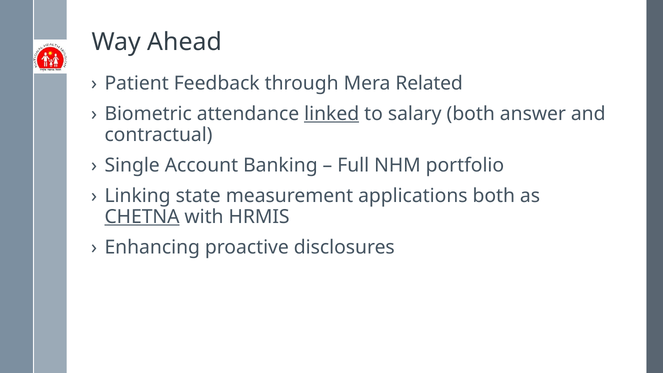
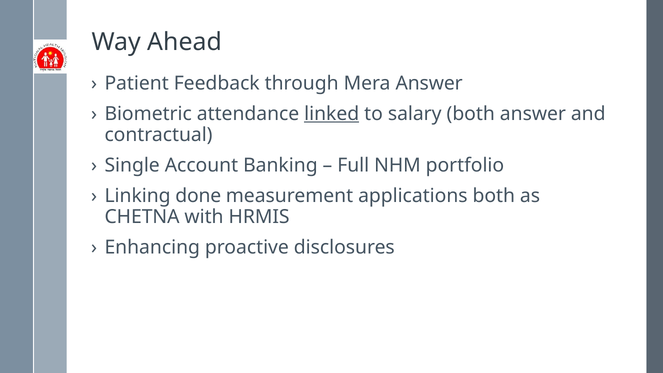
Mera Related: Related -> Answer
state: state -> done
CHETNA underline: present -> none
